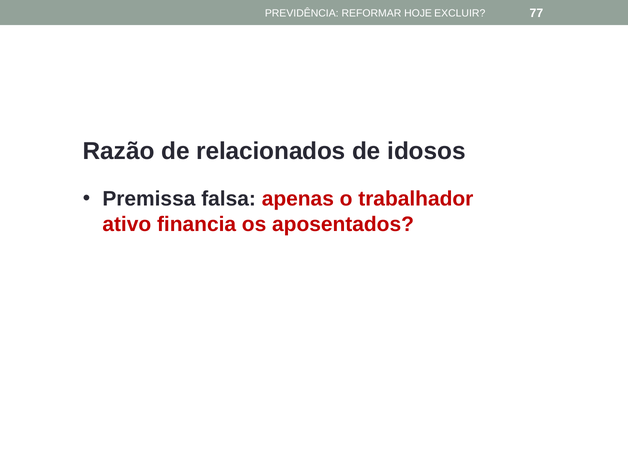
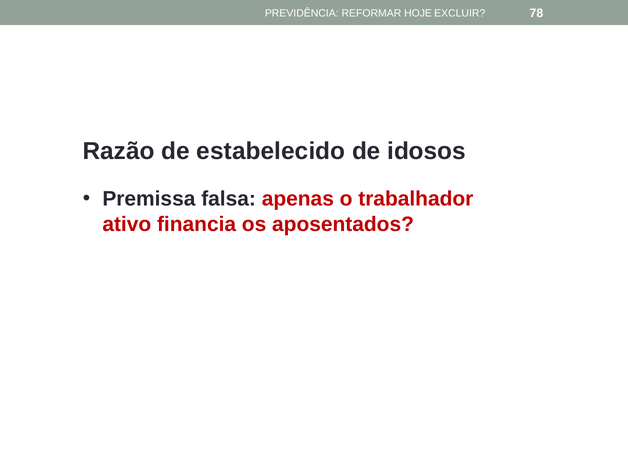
77: 77 -> 78
relacionados: relacionados -> estabelecido
